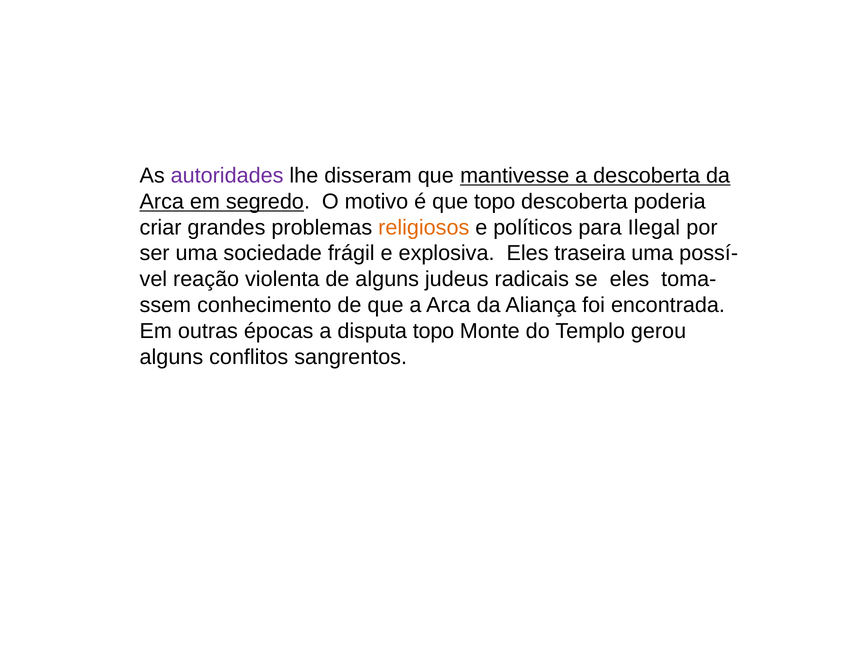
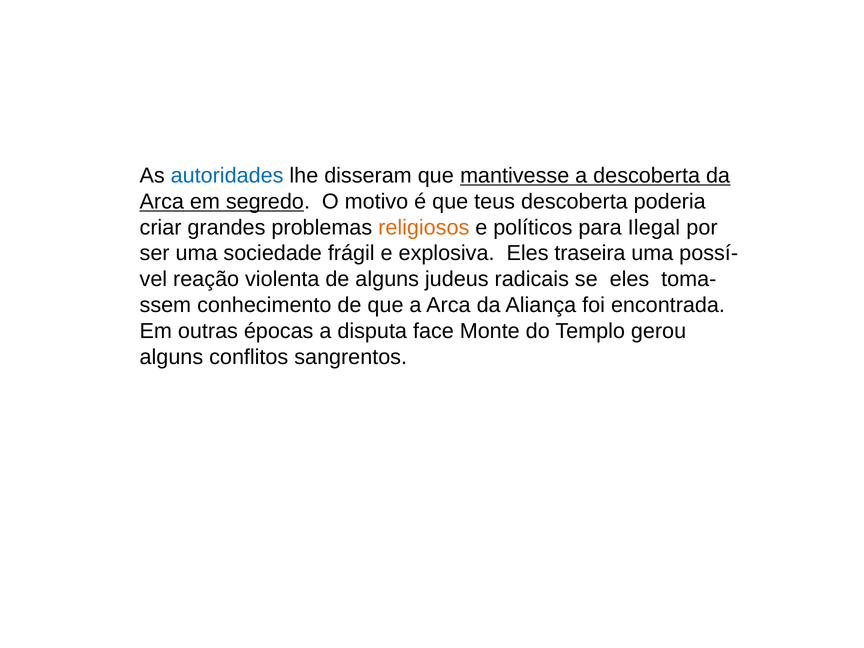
autoridades colour: purple -> blue
que topo: topo -> teus
disputa topo: topo -> face
